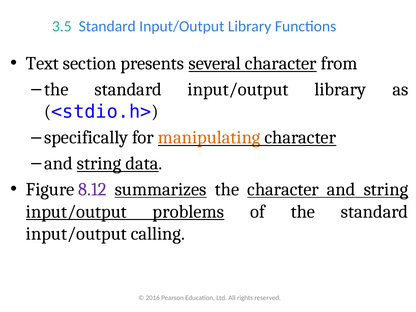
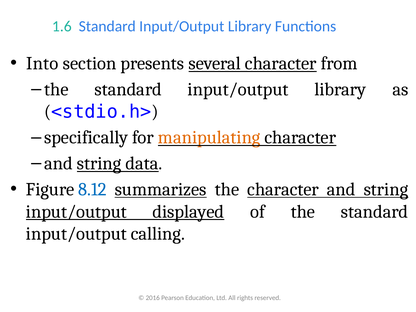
3.5: 3.5 -> 1.6
Text: Text -> Into
8.12 colour: purple -> blue
problems: problems -> displayed
